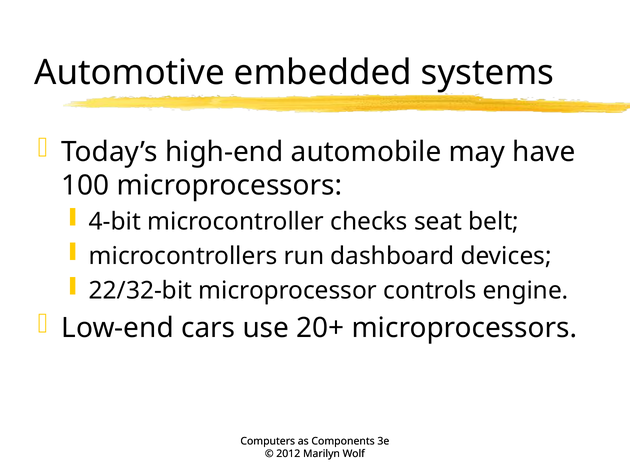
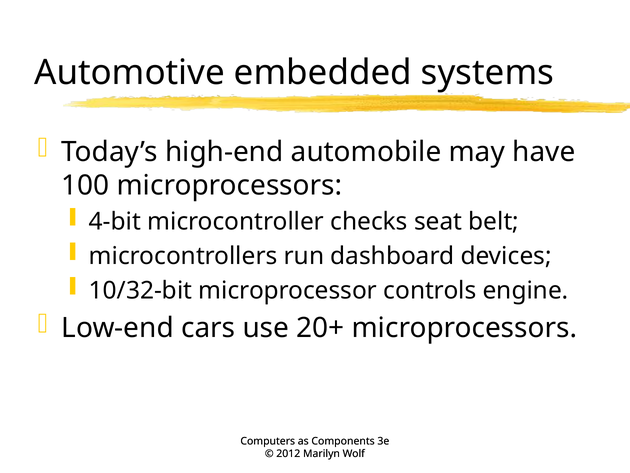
22/32-bit: 22/32-bit -> 10/32-bit
